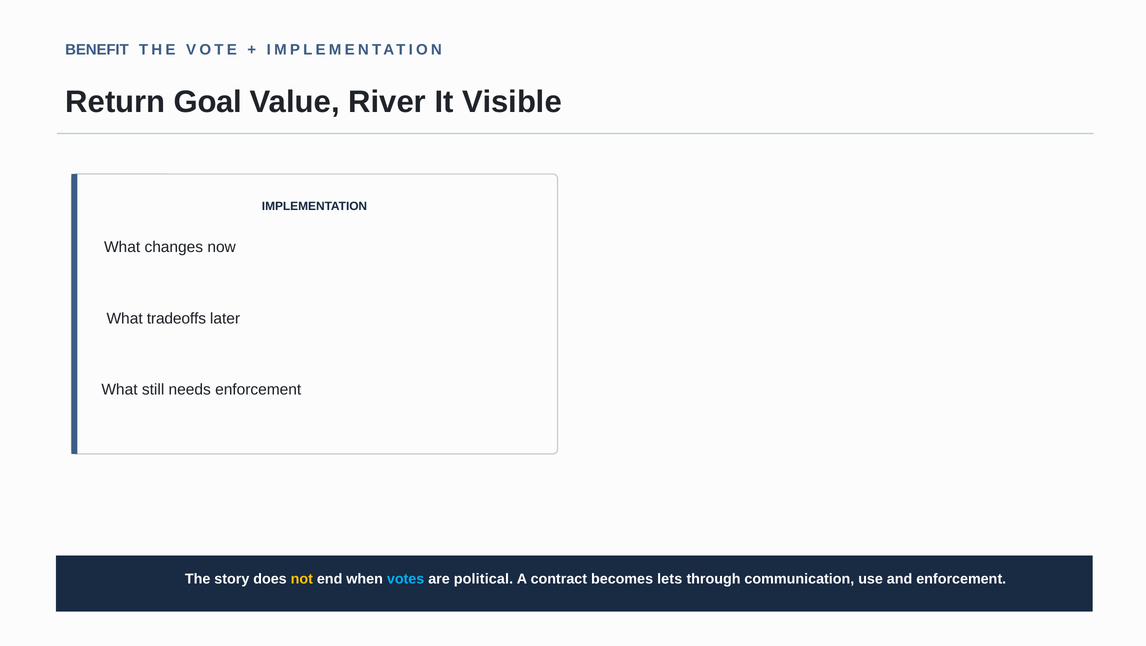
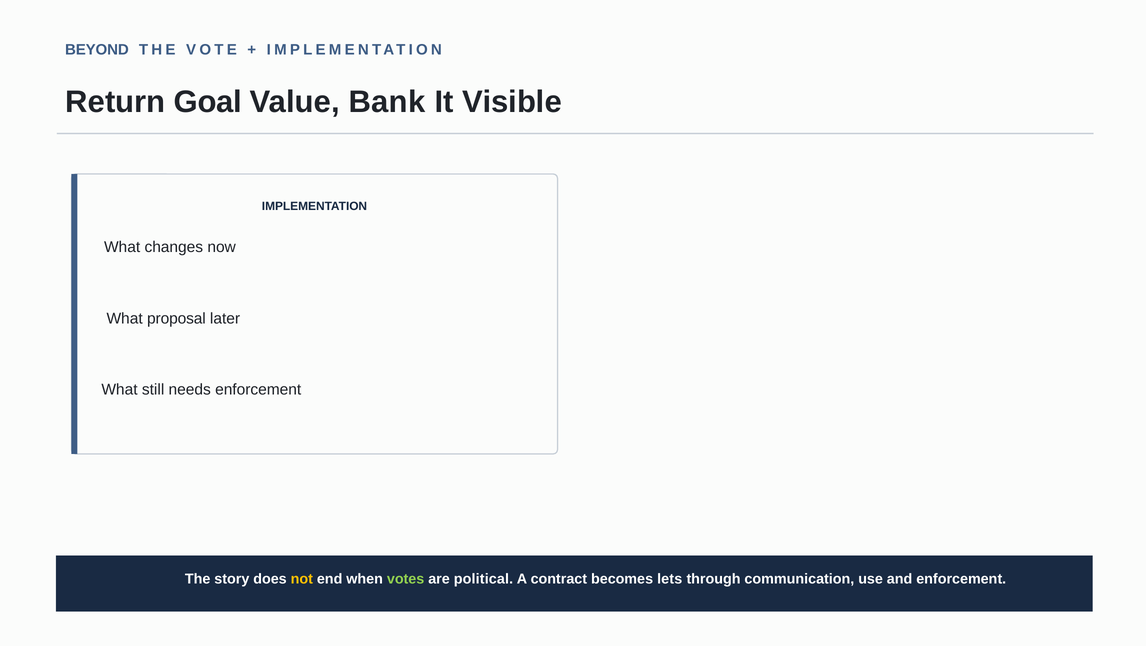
BENEFIT: BENEFIT -> BEYOND
River: River -> Bank
tradeoffs: tradeoffs -> proposal
votes colour: light blue -> light green
